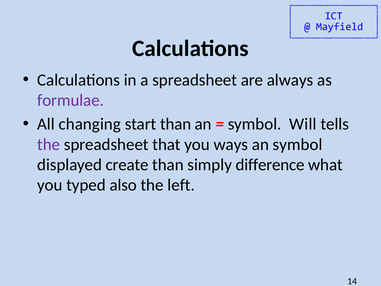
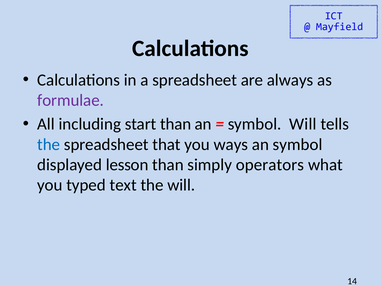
changing: changing -> including
the at (49, 144) colour: purple -> blue
create: create -> lesson
difference: difference -> operators
also: also -> text
the left: left -> will
